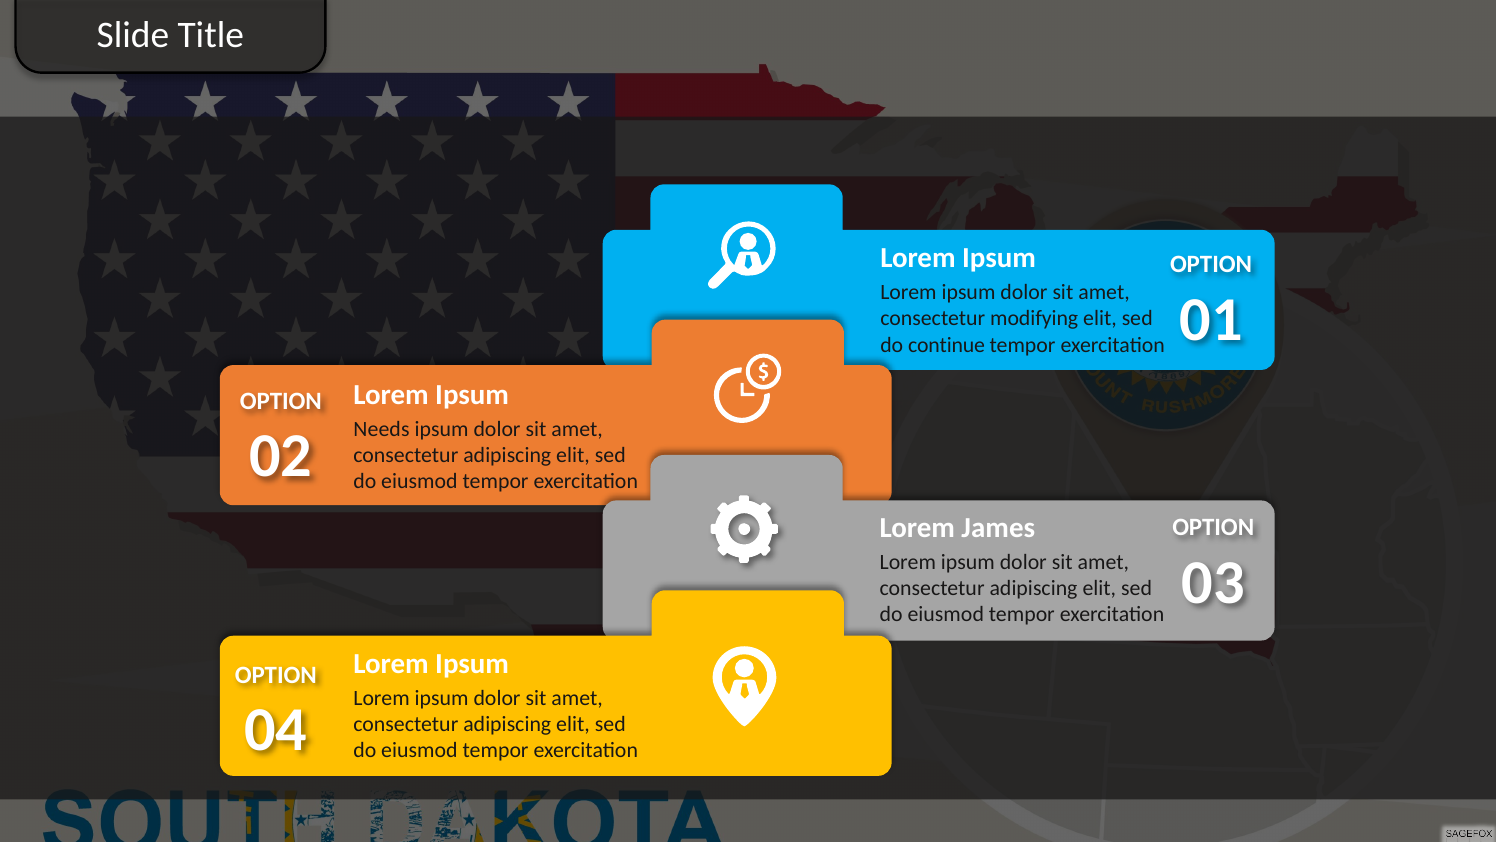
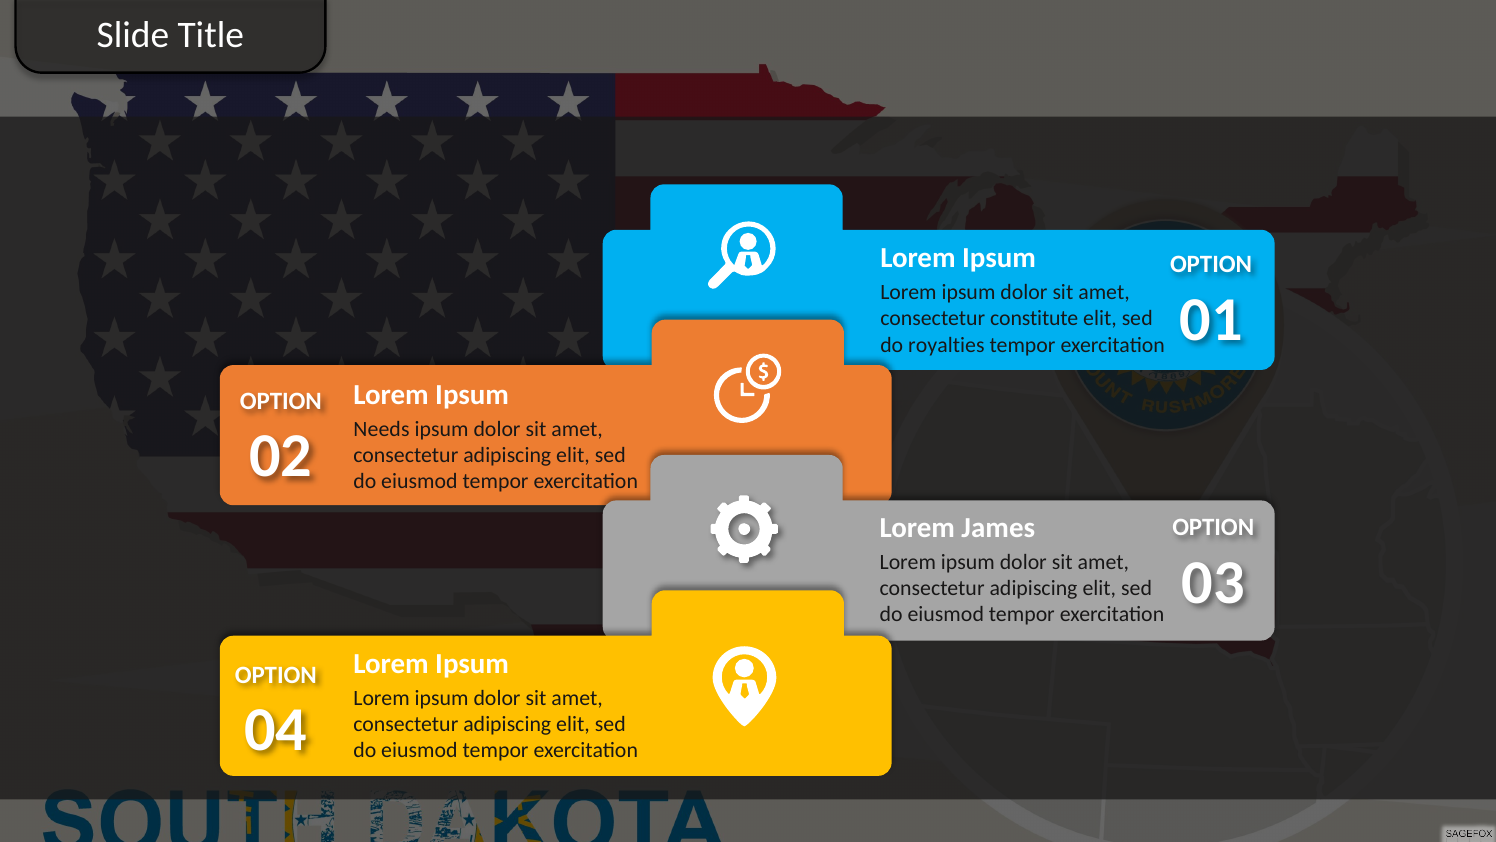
modifying: modifying -> constitute
continue: continue -> royalties
